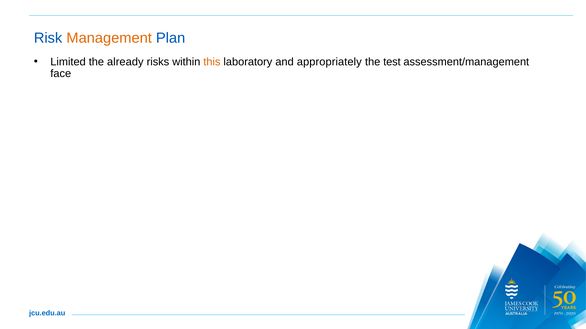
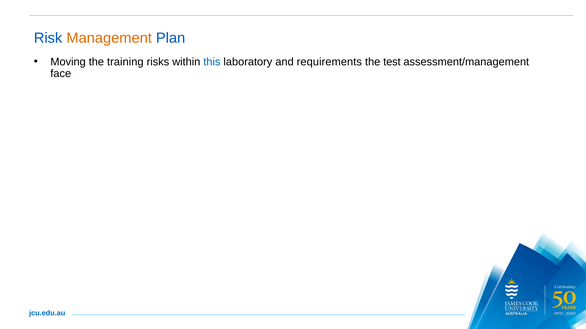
Limited: Limited -> Moving
already: already -> training
this colour: orange -> blue
appropriately: appropriately -> requirements
